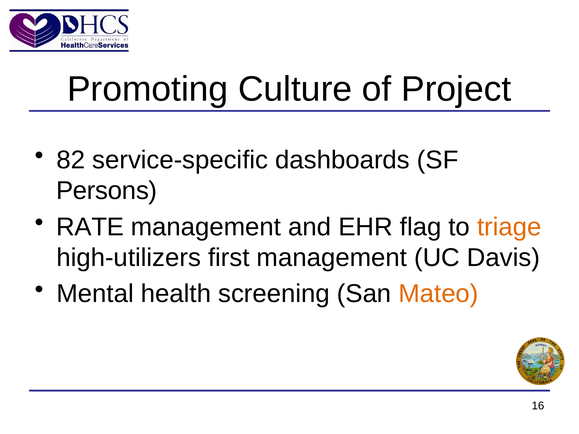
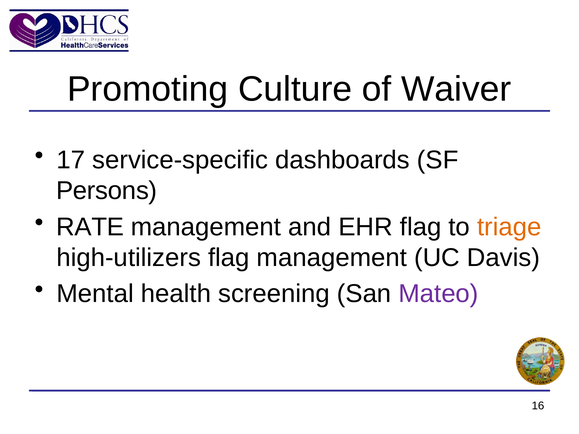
Project: Project -> Waiver
82: 82 -> 17
high-utilizers first: first -> flag
Mateo colour: orange -> purple
